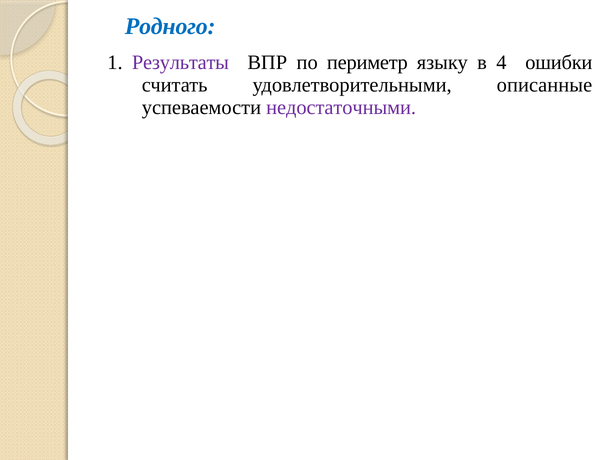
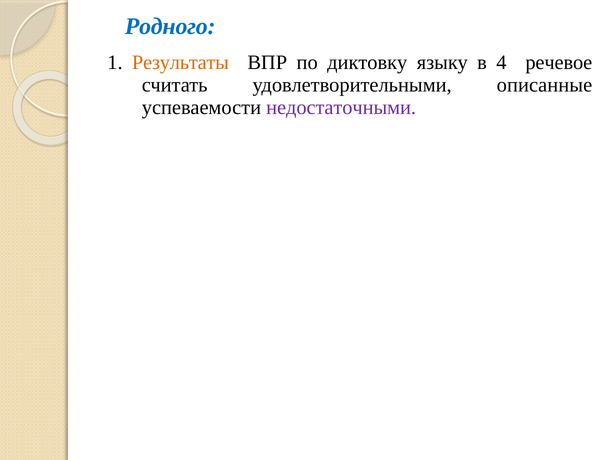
Результаты colour: purple -> orange
периметр: периметр -> диктовку
ошибки: ошибки -> речевое
